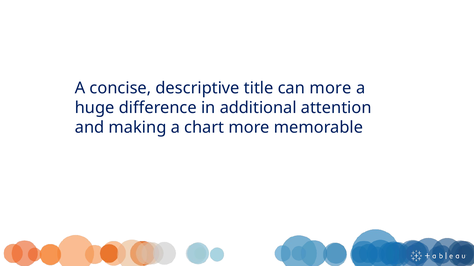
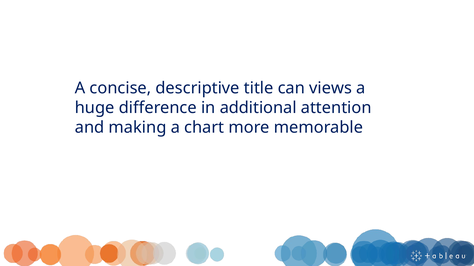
can more: more -> views
